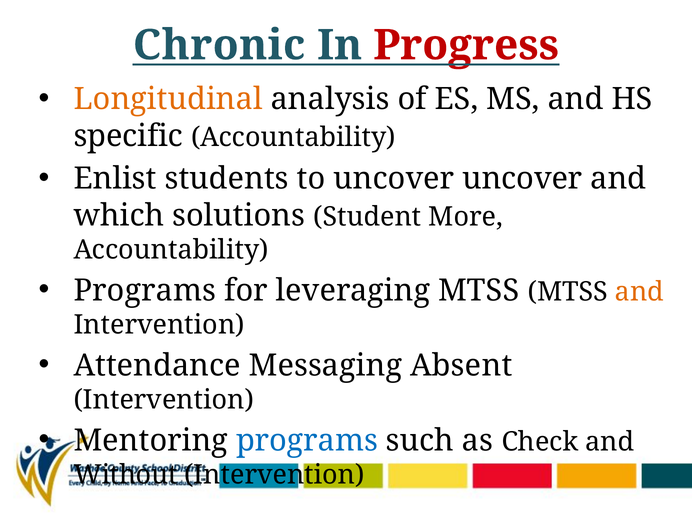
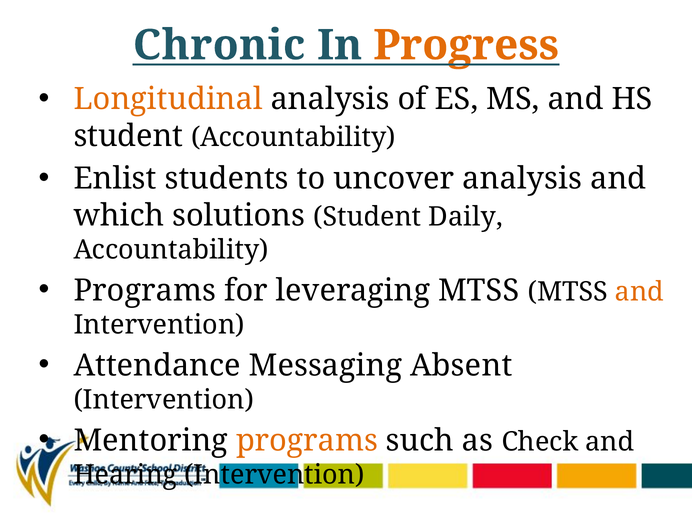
Progress colour: red -> orange
specific at (128, 136): specific -> student
uncover uncover: uncover -> analysis
More: More -> Daily
programs at (307, 440) colour: blue -> orange
Without: Without -> Hearing
